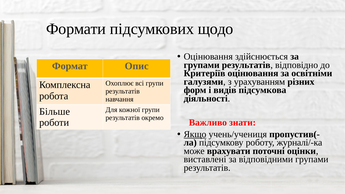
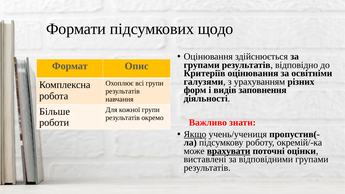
підсумкова: підсумкова -> заповнення
журналі/-ка: журналі/-ка -> окремій/-ка
врахувати underline: none -> present
